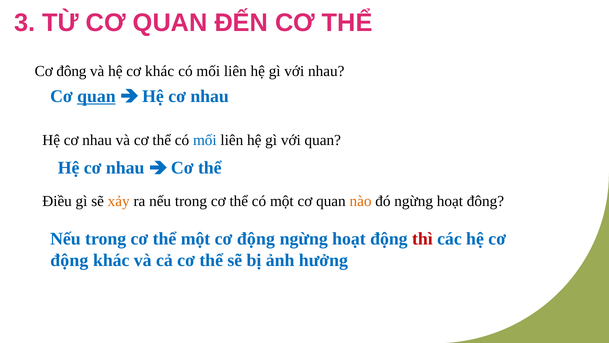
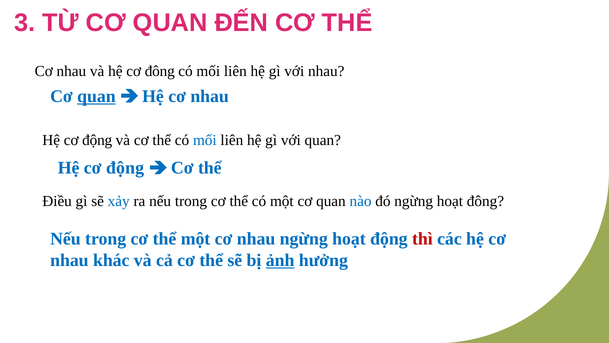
đông at (71, 71): đông -> nhau
cơ khác: khác -> đông
nhau at (97, 140): nhau -> động
nhau at (125, 168): nhau -> động
xảy colour: orange -> blue
nào colour: orange -> blue
một cơ động: động -> nhau
động at (69, 260): động -> nhau
ảnh underline: none -> present
